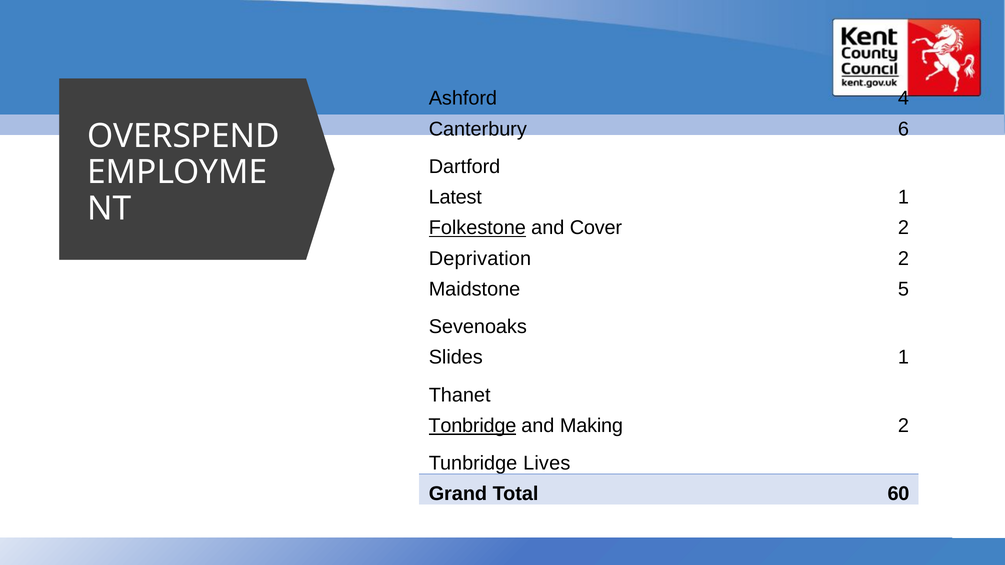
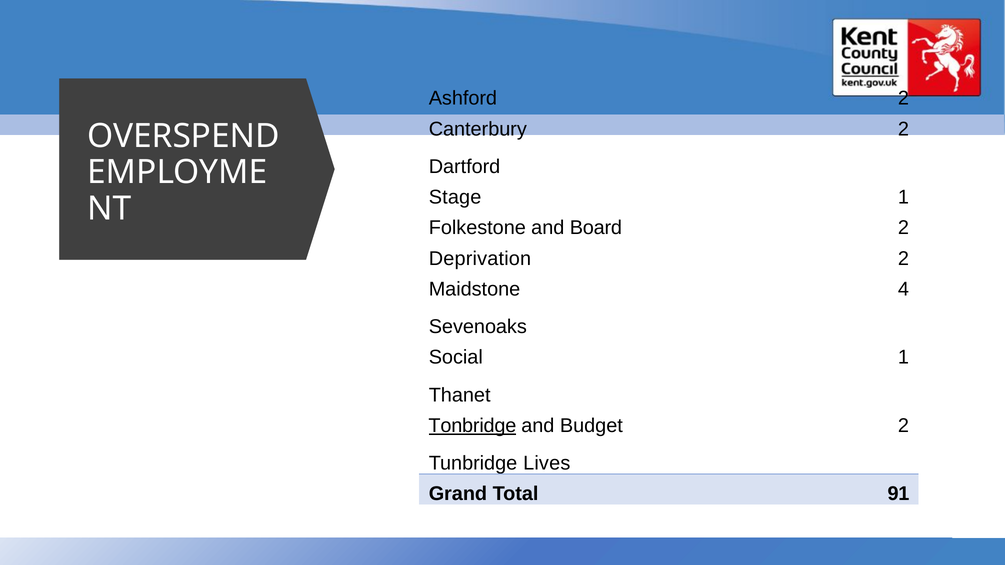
Ashford 4: 4 -> 2
Canterbury 6: 6 -> 2
Latest: Latest -> Stage
Folkestone underline: present -> none
Cover: Cover -> Board
5: 5 -> 4
Slides: Slides -> Social
Making: Making -> Budget
60: 60 -> 91
